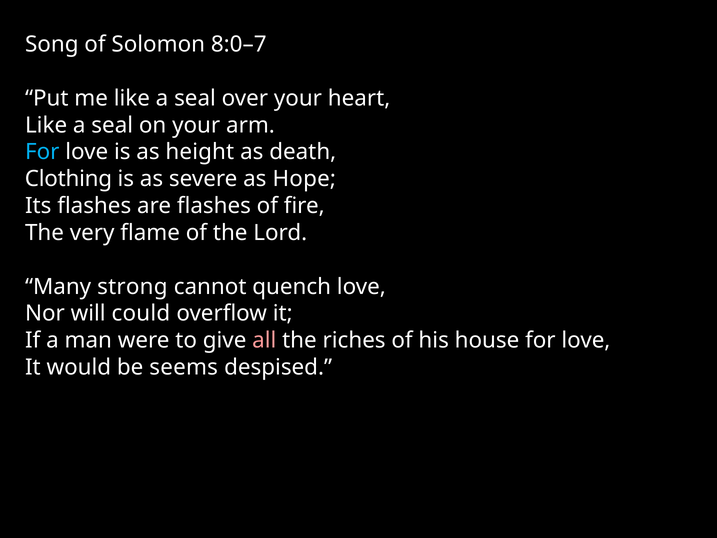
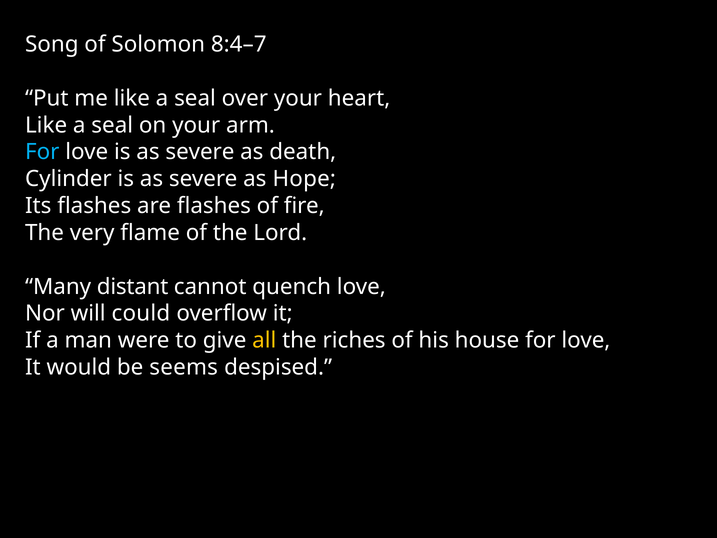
8:0–7: 8:0–7 -> 8:4–7
love is as height: height -> severe
Clothing: Clothing -> Cylinder
strong: strong -> distant
all colour: pink -> yellow
